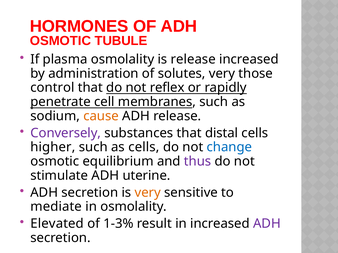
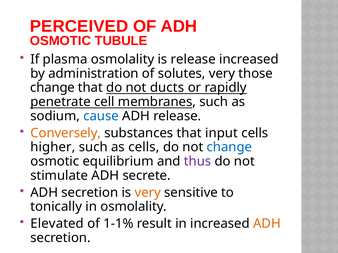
HORMONES: HORMONES -> PERCEIVED
control at (52, 88): control -> change
reflex: reflex -> ducts
cause colour: orange -> blue
Conversely colour: purple -> orange
distal: distal -> input
uterine: uterine -> secrete
mediate: mediate -> tonically
1-3%: 1-3% -> 1-1%
ADH at (267, 224) colour: purple -> orange
